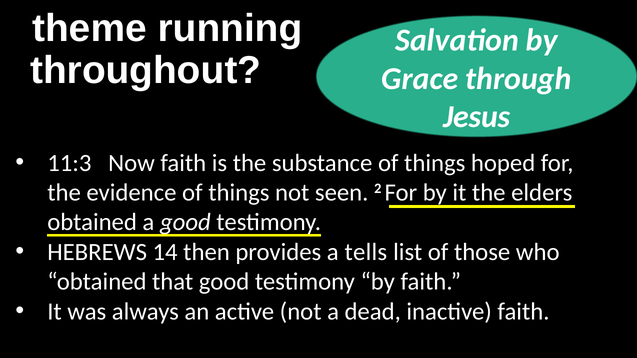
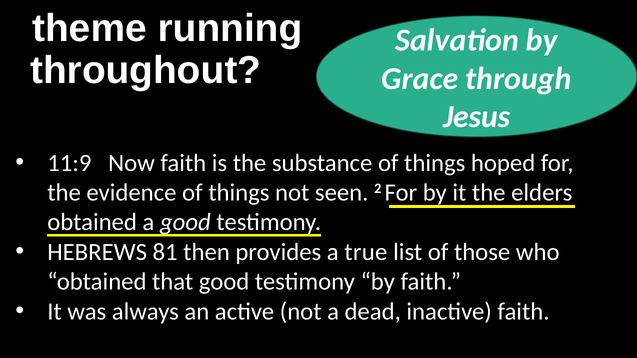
11:3: 11:3 -> 11:9
14: 14 -> 81
tells: tells -> true
